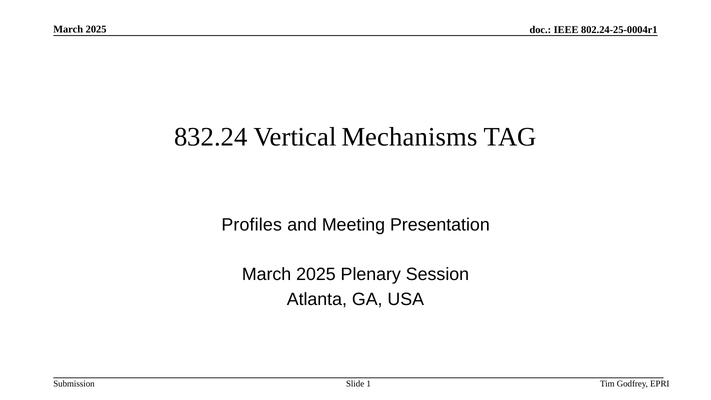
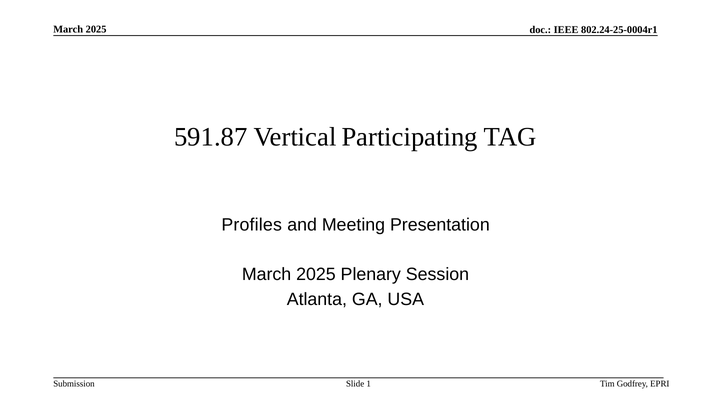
832.24: 832.24 -> 591.87
Mechanisms: Mechanisms -> Participating
